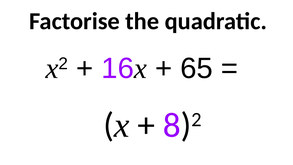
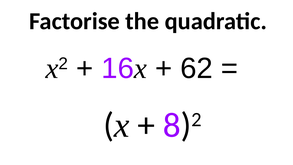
65: 65 -> 62
